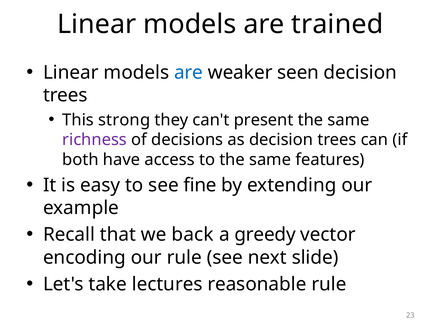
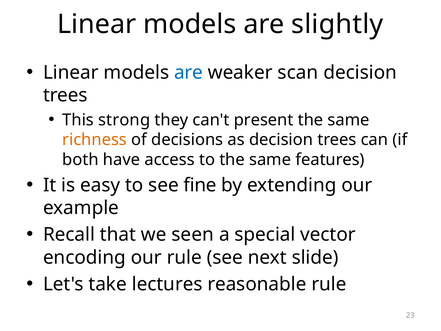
trained: trained -> slightly
seen: seen -> scan
richness colour: purple -> orange
back: back -> seen
greedy: greedy -> special
